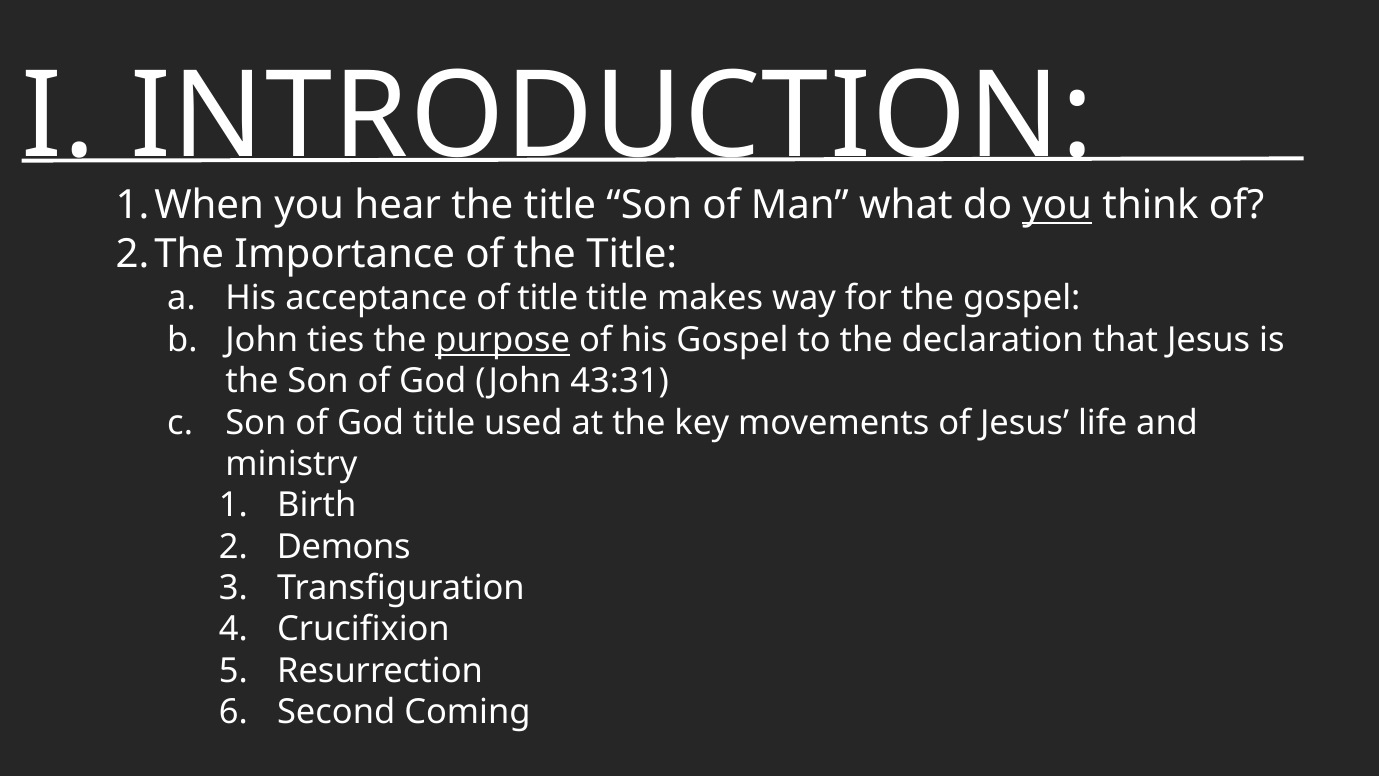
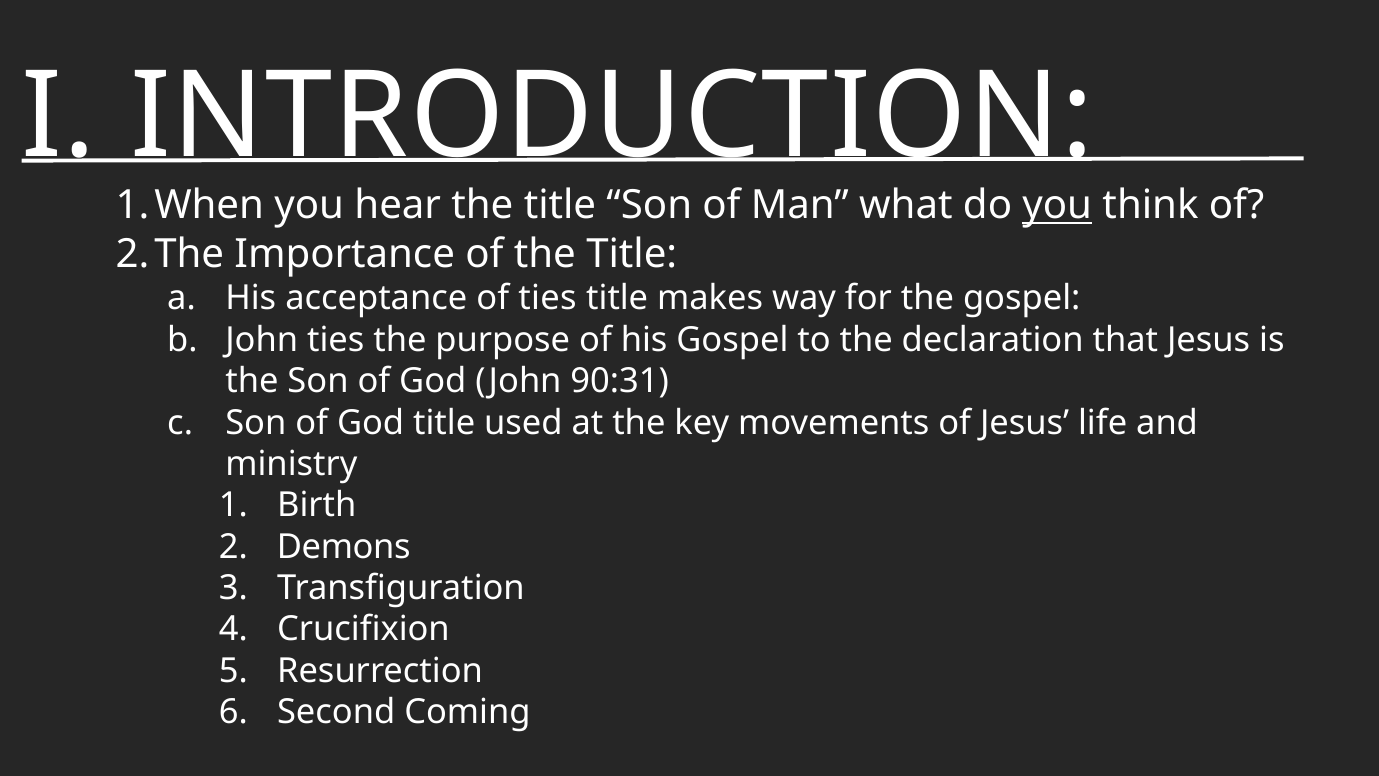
of title: title -> ties
purpose underline: present -> none
43:31: 43:31 -> 90:31
